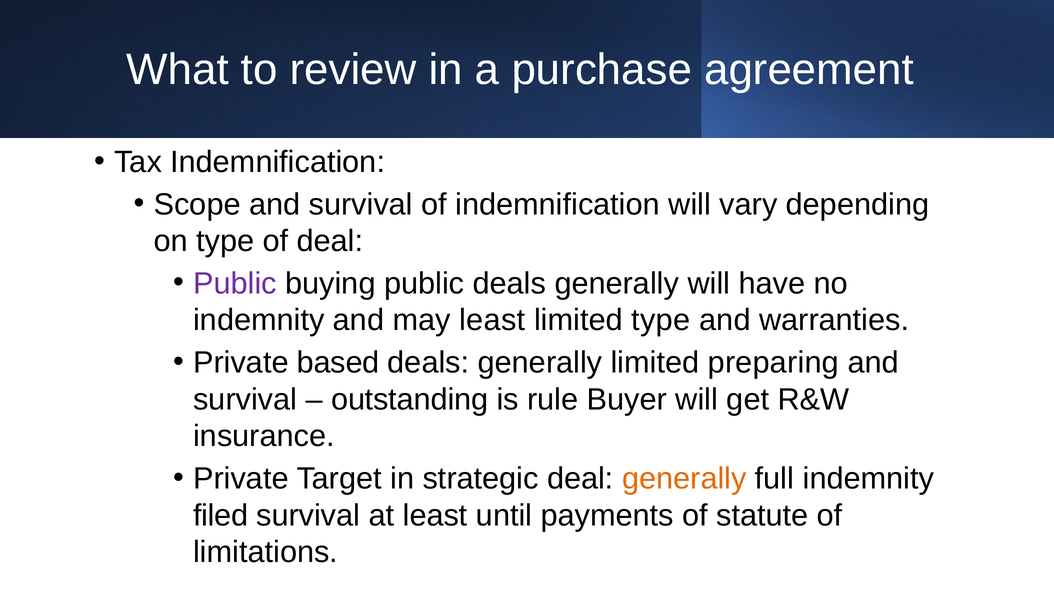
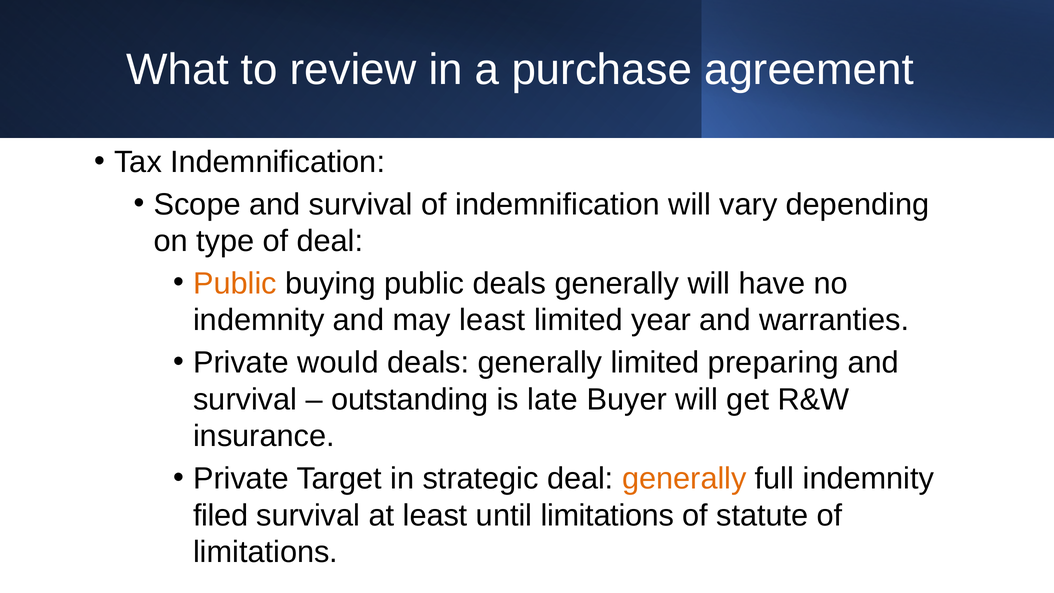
Public at (235, 283) colour: purple -> orange
limited type: type -> year
based: based -> would
rule: rule -> late
until payments: payments -> limitations
